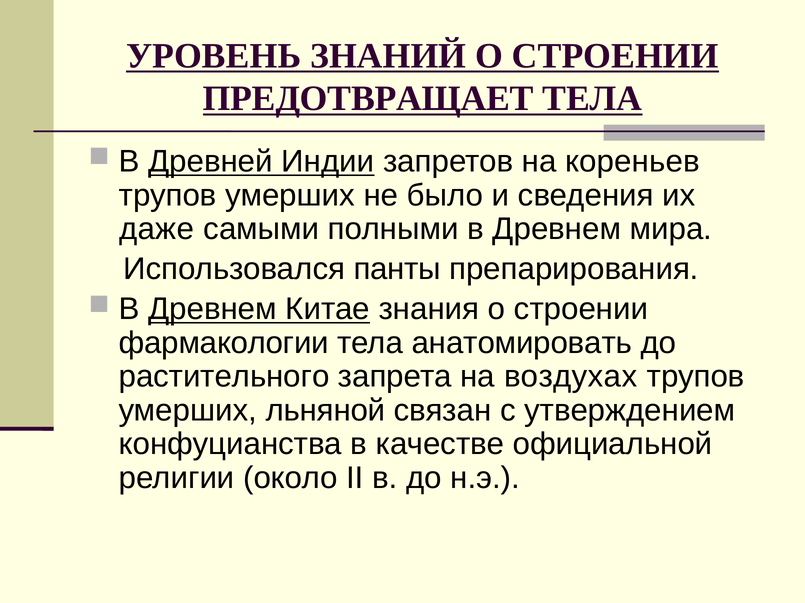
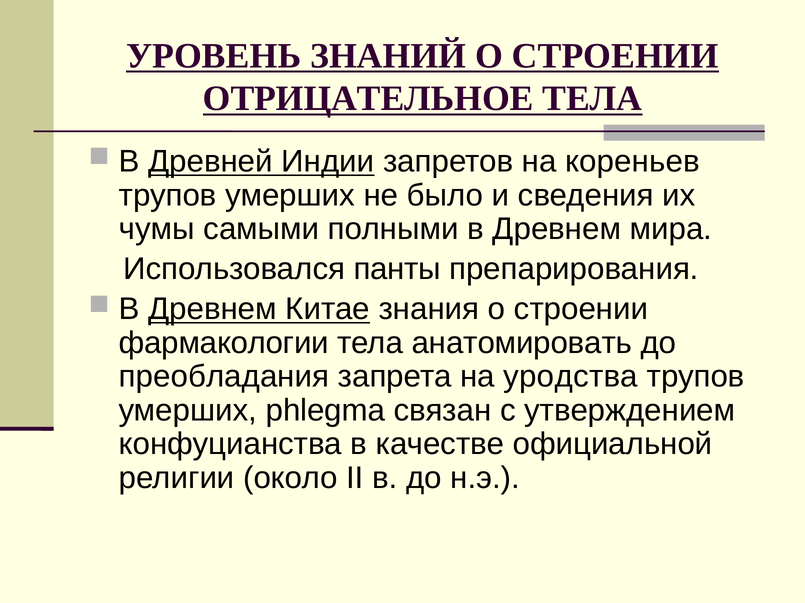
ПРЕДОТВРАЩАЕТ: ПРЕДОТВРАЩАЕТ -> ОТРИЦАТЕЛЬНОЕ
даже: даже -> чумы
растительного: растительного -> преобладания
воздухах: воздухах -> уродства
льняной: льняной -> phlegma
